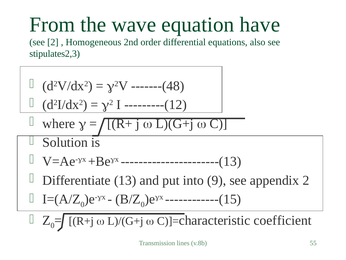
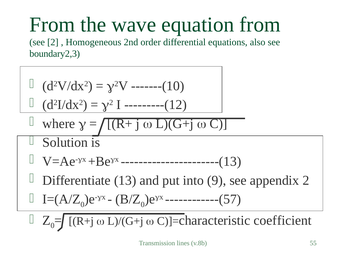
equation have: have -> from
stipulates2,3: stipulates2,3 -> boundary2,3
-------(48: -------(48 -> -------(10
------------(15: ------------(15 -> ------------(57
